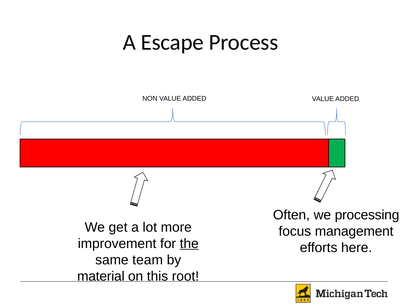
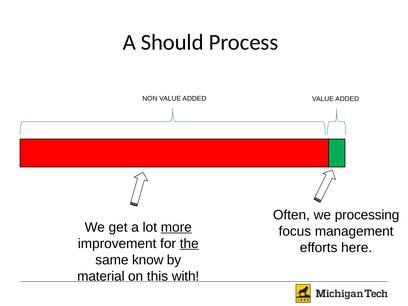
Escape: Escape -> Should
more underline: none -> present
team: team -> know
root: root -> with
